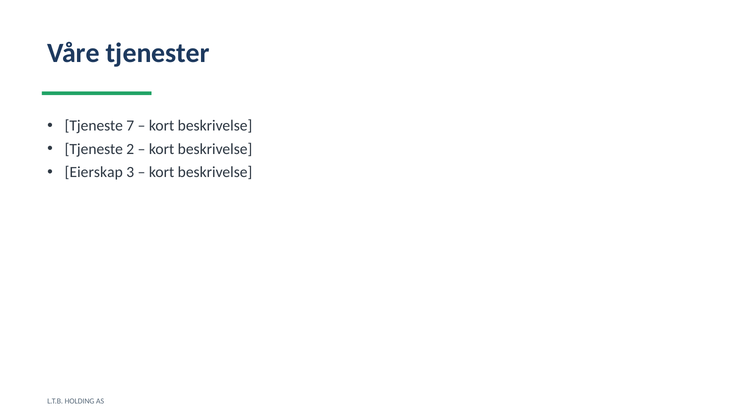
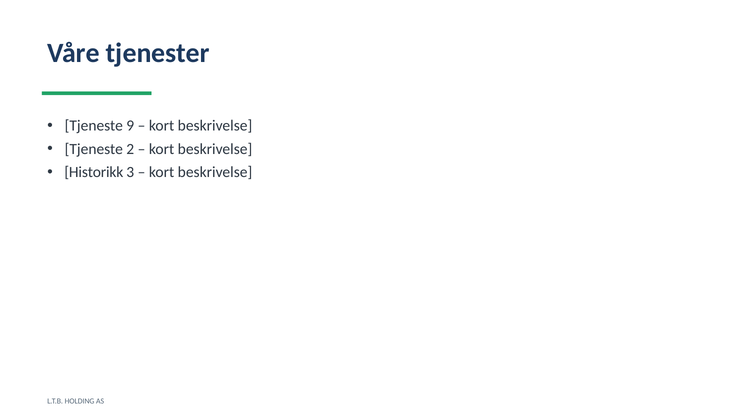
7: 7 -> 9
Eierskap: Eierskap -> Historikk
